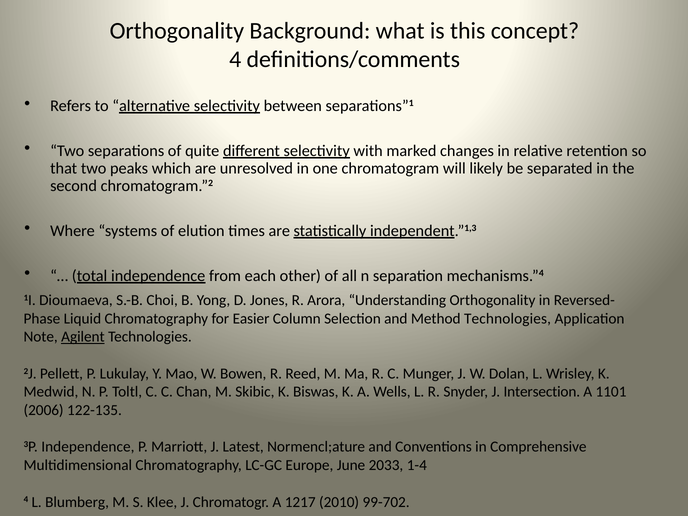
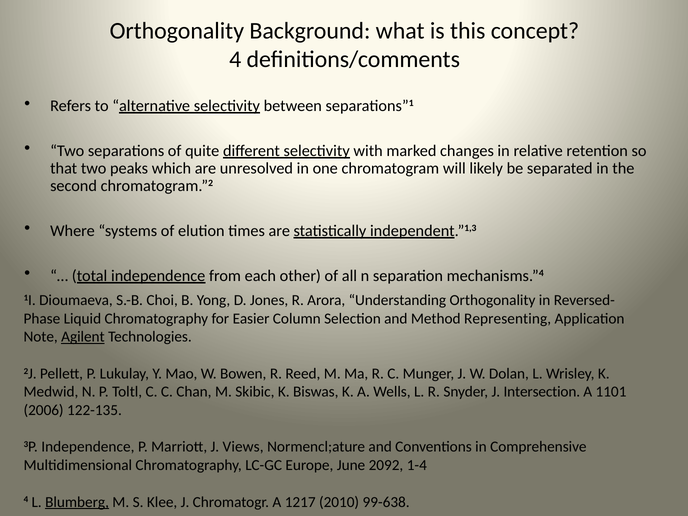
Method Technologies: Technologies -> Representing
Latest: Latest -> Views
2033: 2033 -> 2092
Blumberg underline: none -> present
99-702: 99-702 -> 99-638
